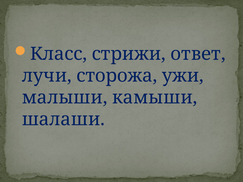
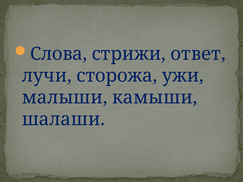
Класс: Класс -> Слова
